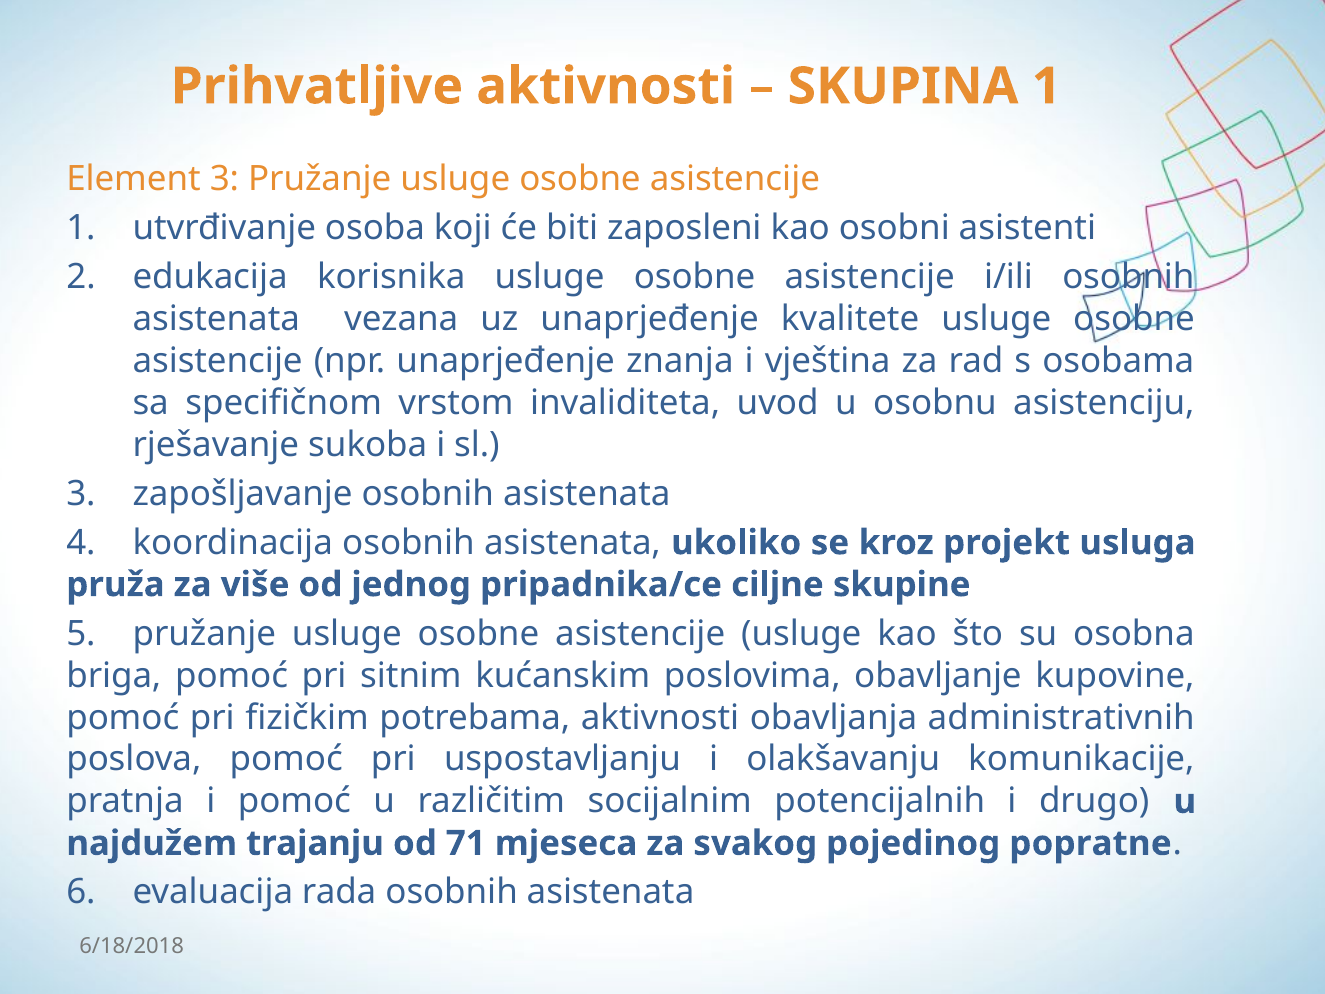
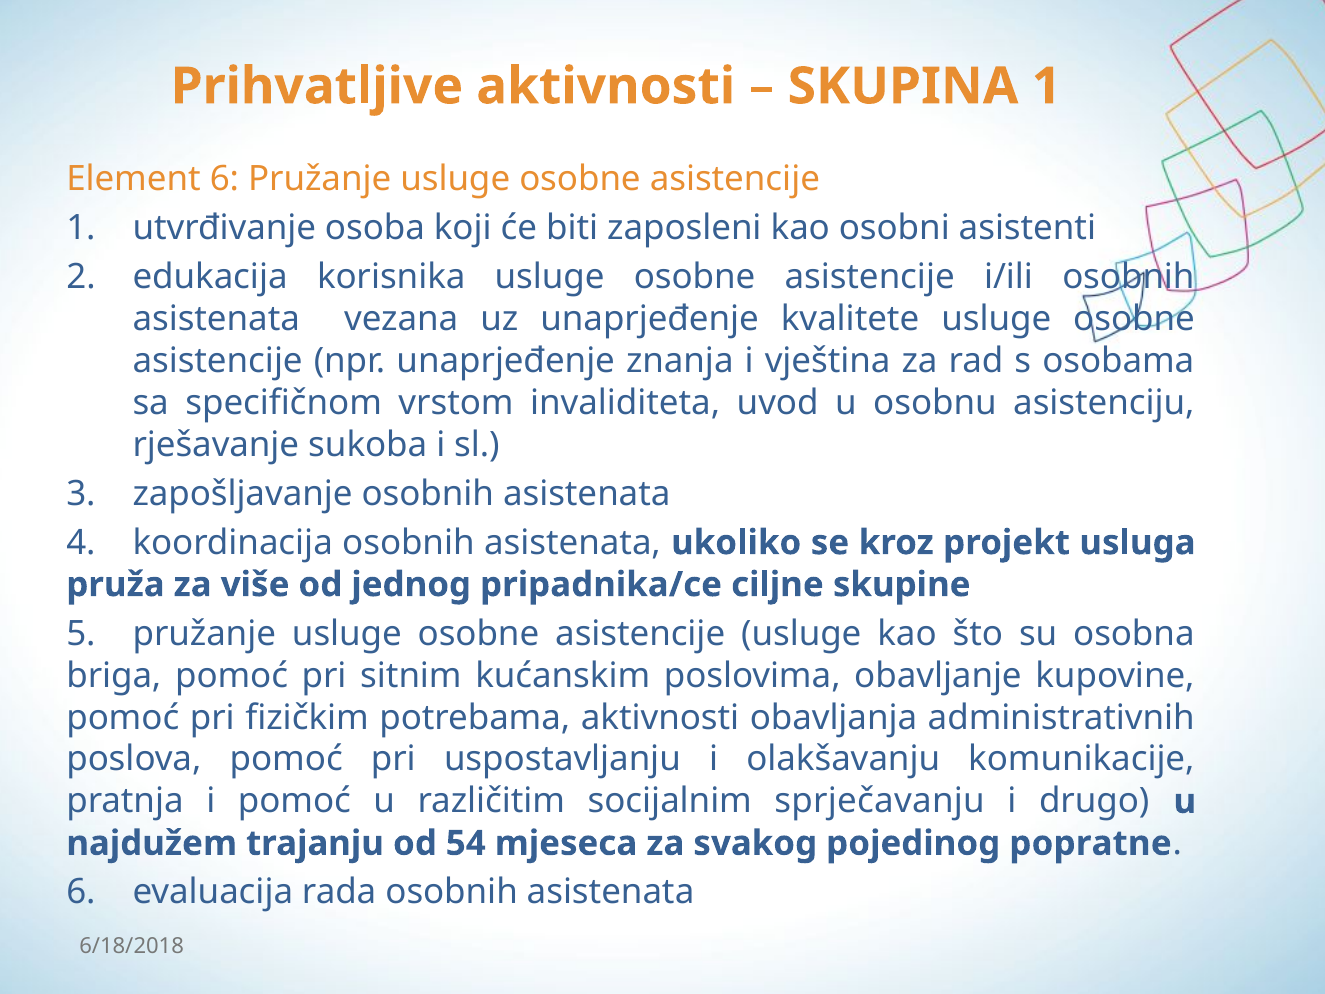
Element 3: 3 -> 6
potencijalnih: potencijalnih -> sprječavanju
71: 71 -> 54
